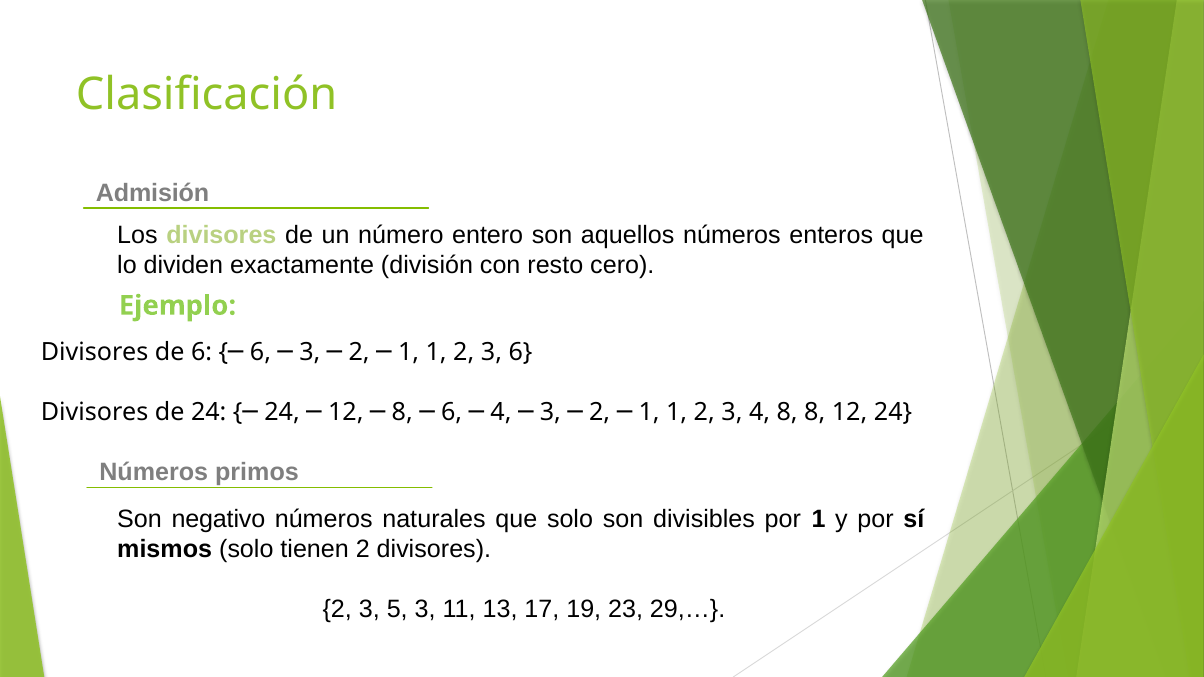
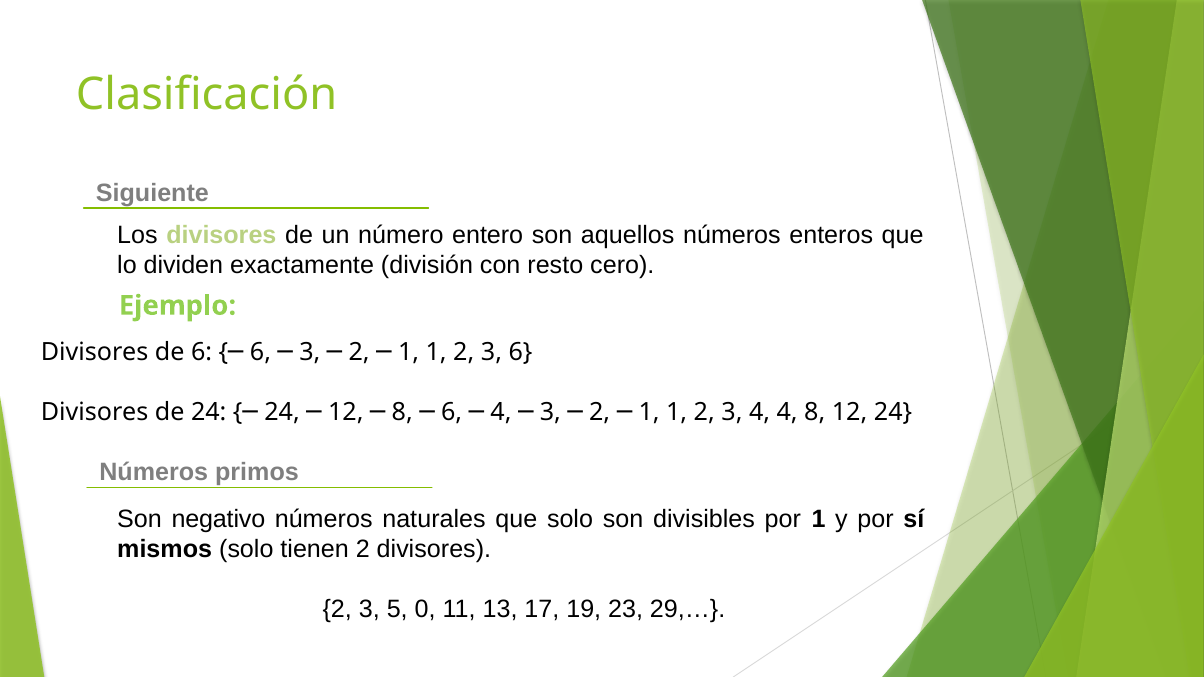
Admisión: Admisión -> Siguiente
4 8: 8 -> 4
5 3: 3 -> 0
